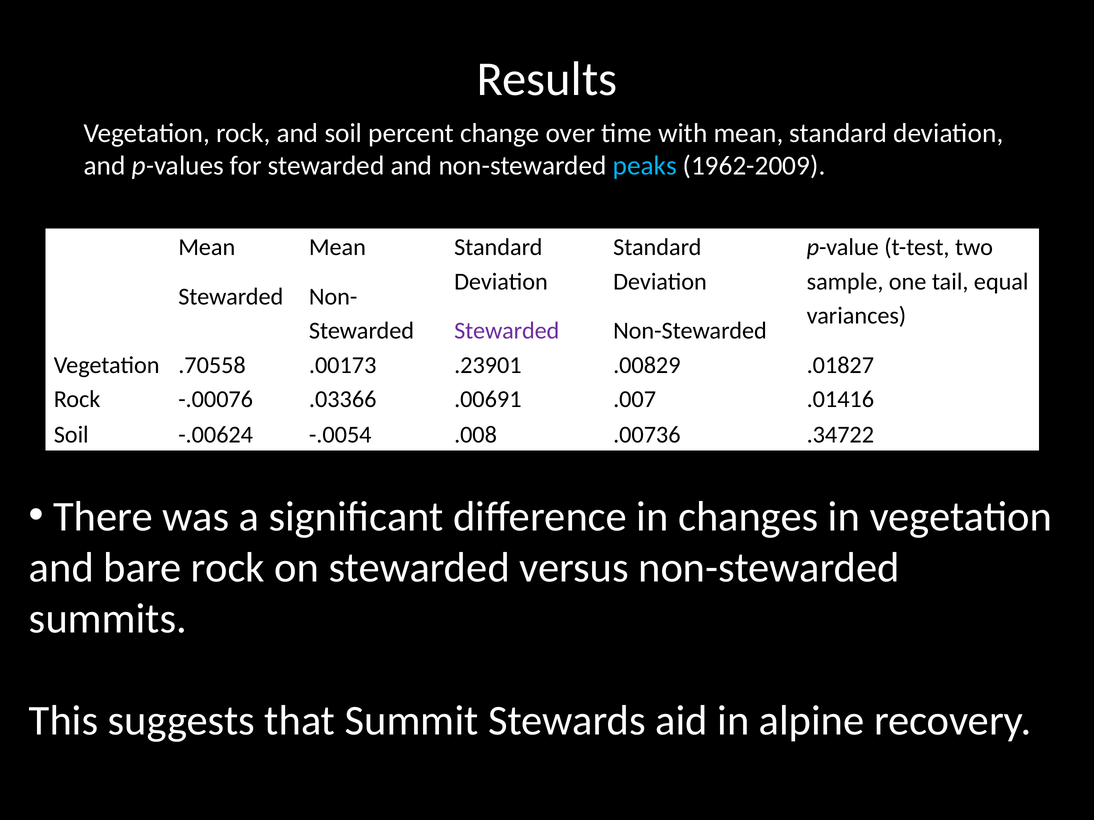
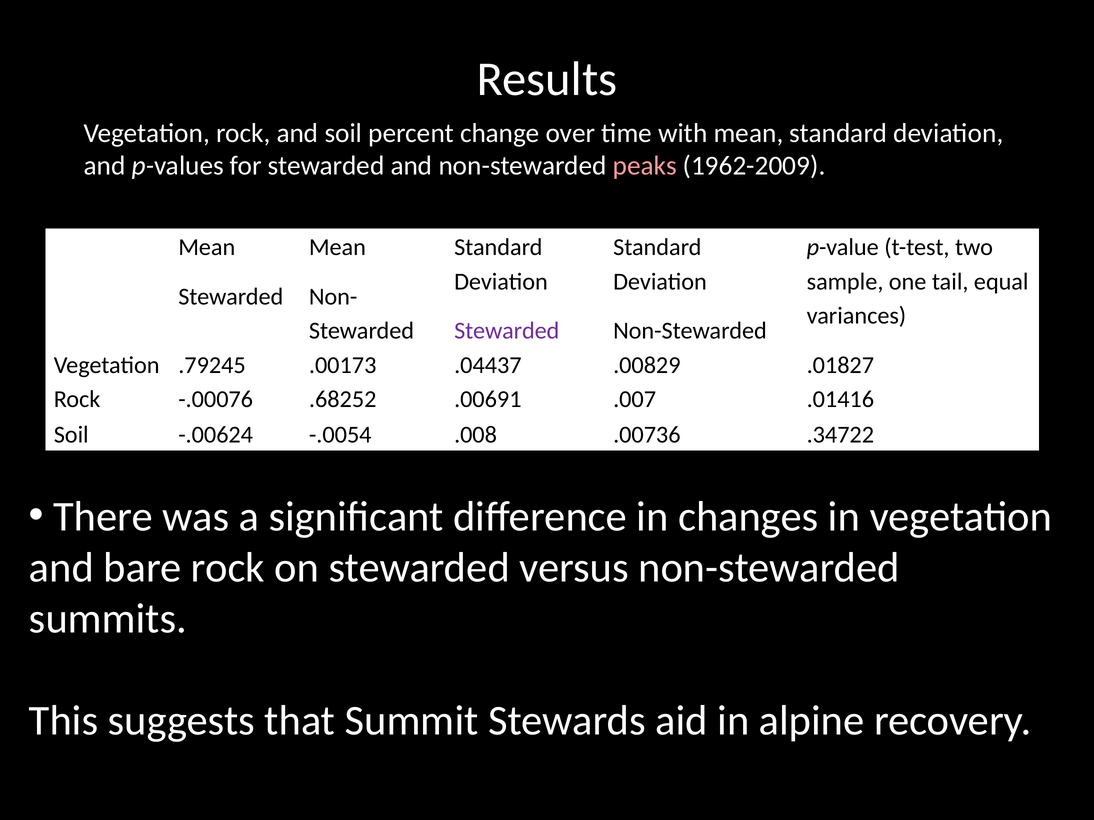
peaks colour: light blue -> pink
.70558: .70558 -> .79245
.23901: .23901 -> .04437
.03366: .03366 -> .68252
